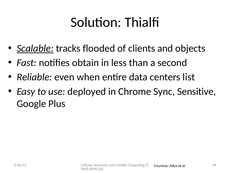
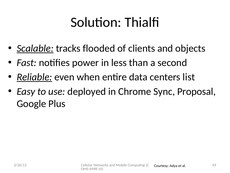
obtain: obtain -> power
Reliable underline: none -> present
Sensitive: Sensitive -> Proposal
